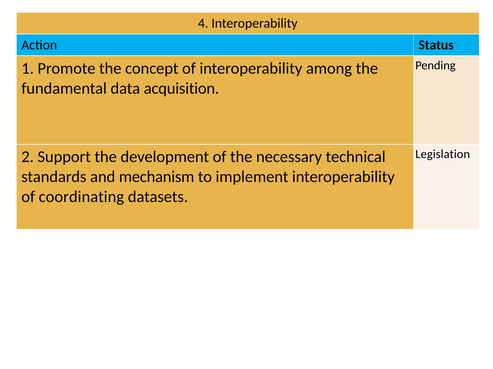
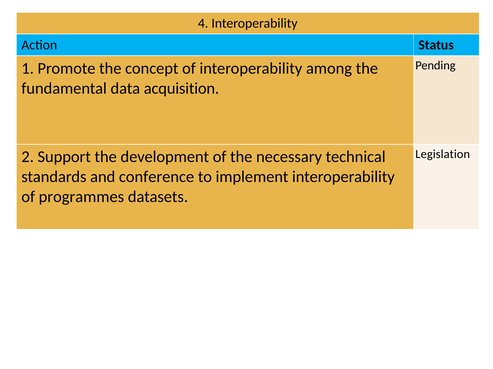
mechanism: mechanism -> conference
coordinating: coordinating -> programmes
